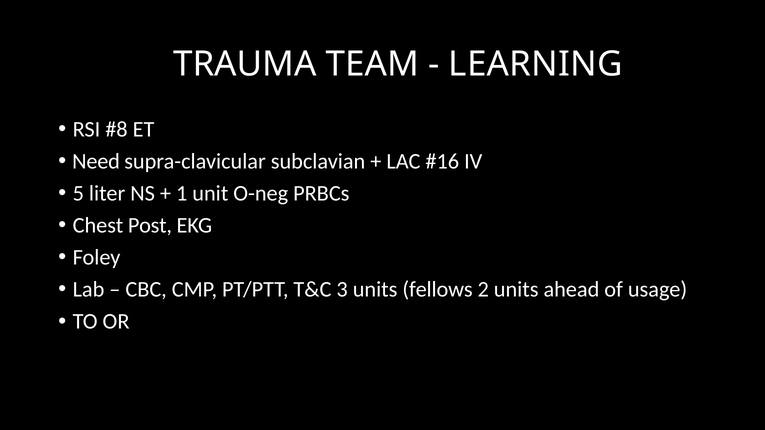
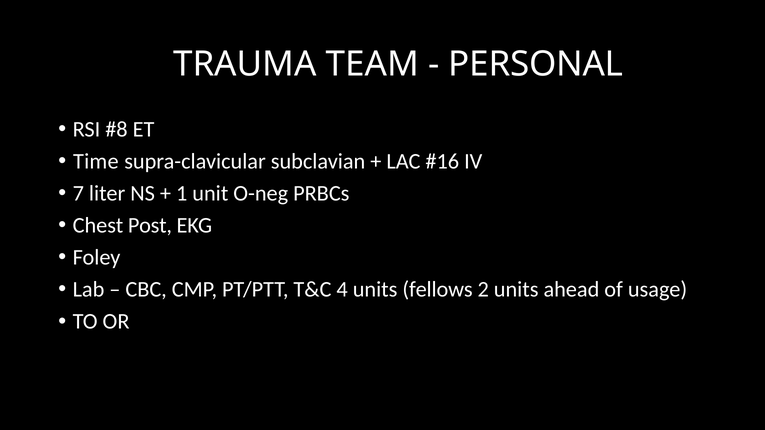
LEARNING: LEARNING -> PERSONAL
Need: Need -> Time
5: 5 -> 7
3: 3 -> 4
